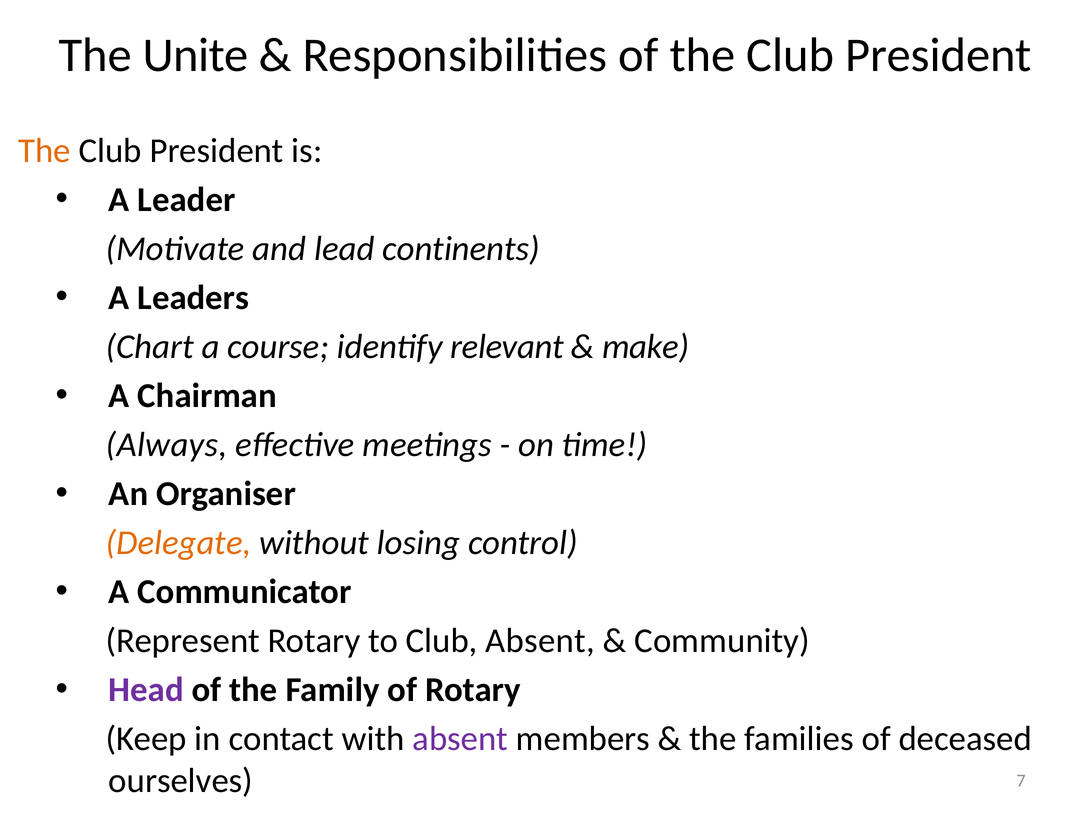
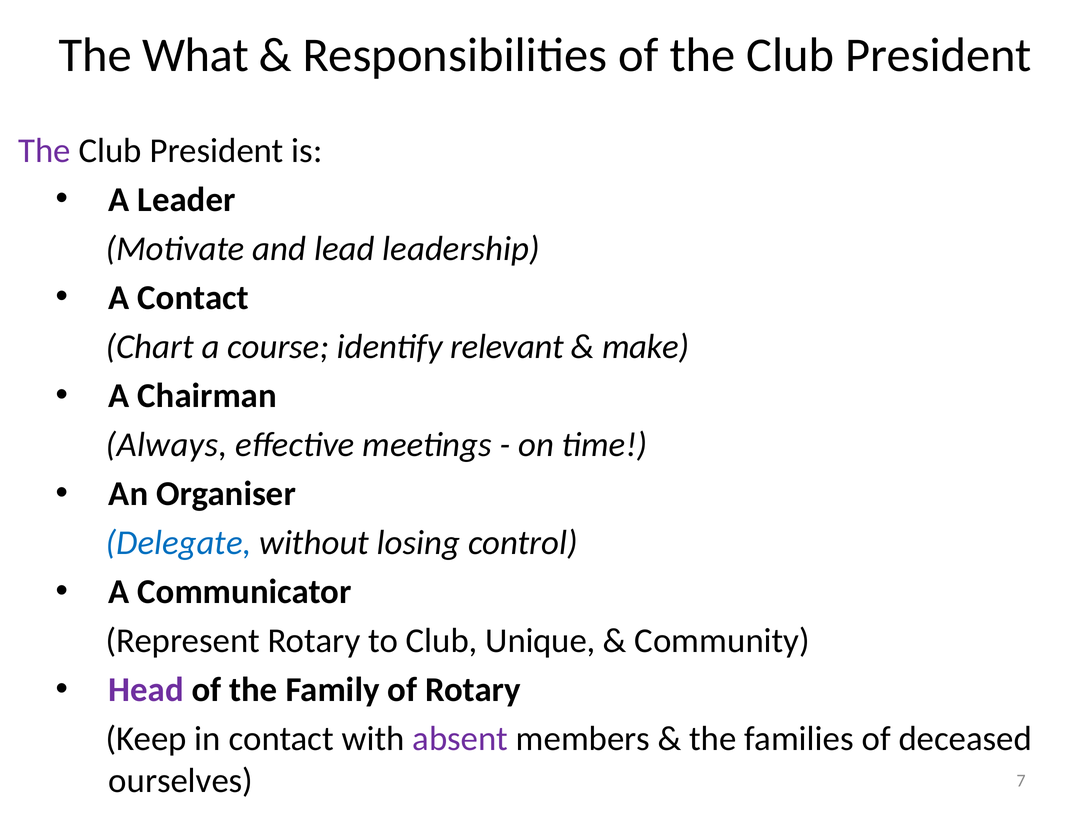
Unite: Unite -> What
The at (44, 151) colour: orange -> purple
continents: continents -> leadership
A Leaders: Leaders -> Contact
Delegate colour: orange -> blue
Club Absent: Absent -> Unique
